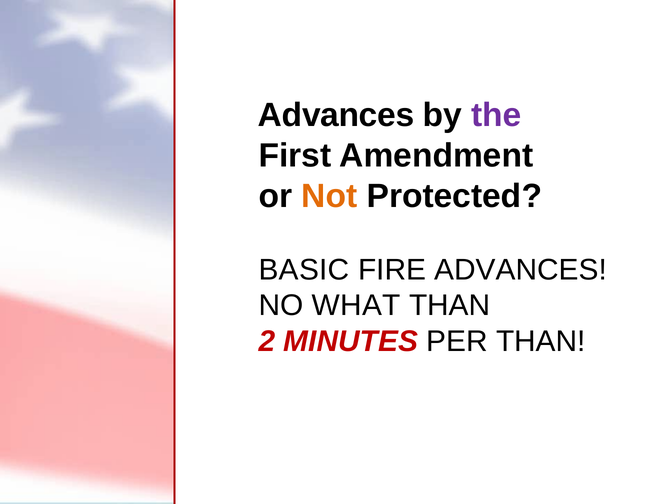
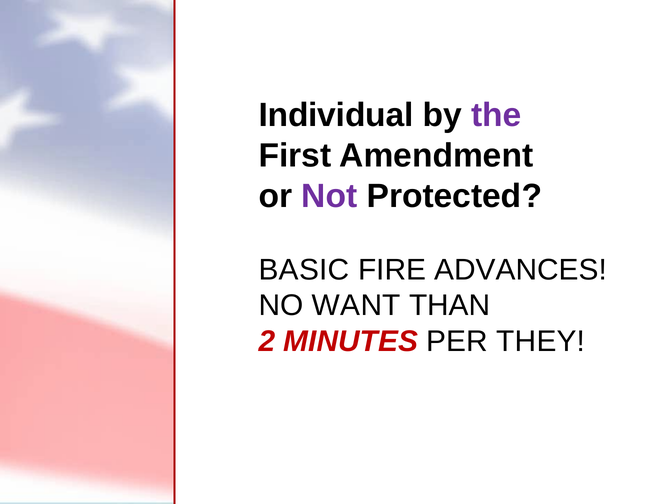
Advances at (336, 115): Advances -> Individual
Not colour: orange -> purple
WHAT: WHAT -> WANT
PER THAN: THAN -> THEY
